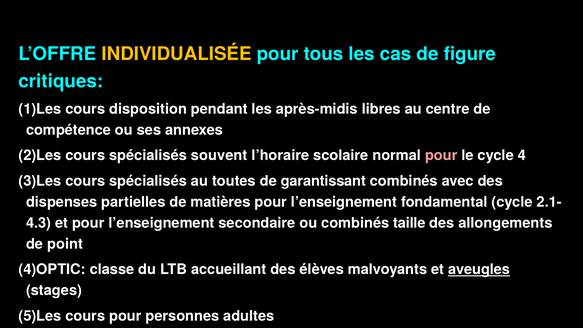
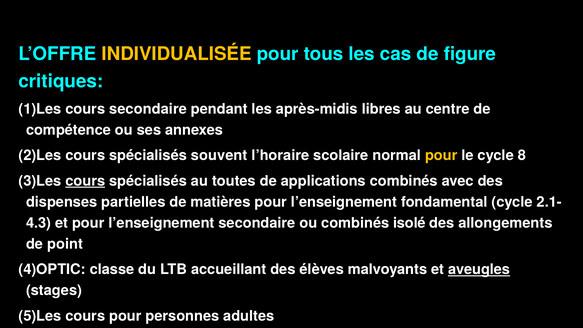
cours disposition: disposition -> secondaire
pour at (441, 155) colour: pink -> yellow
4: 4 -> 8
cours at (85, 181) underline: none -> present
garantissant: garantissant -> applications
taille: taille -> isolé
